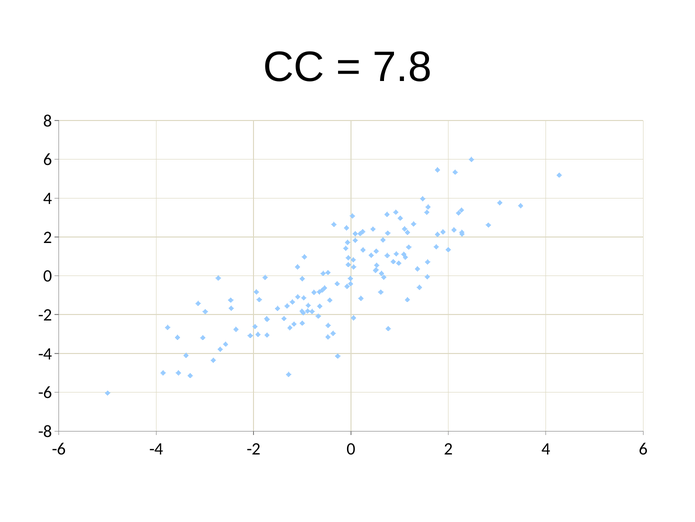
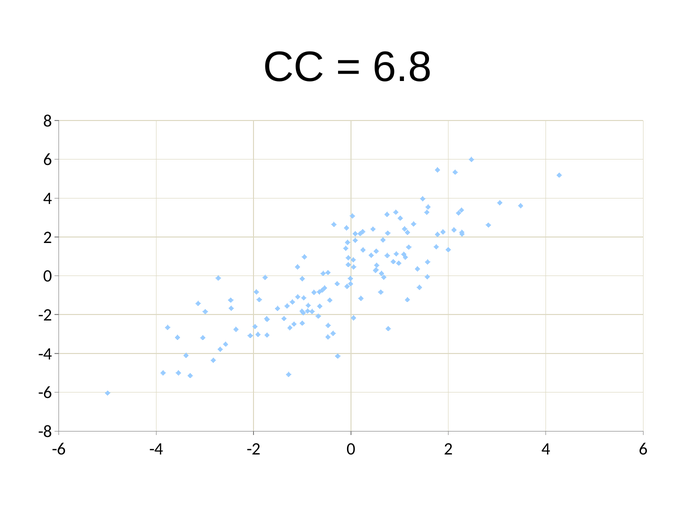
7.8: 7.8 -> 6.8
